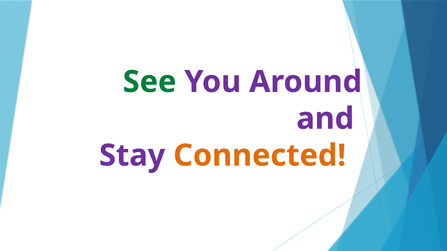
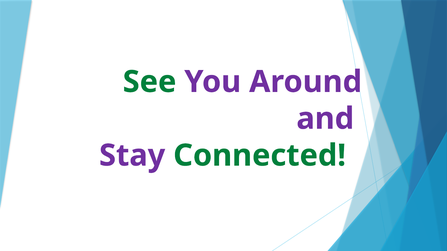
Connected colour: orange -> green
